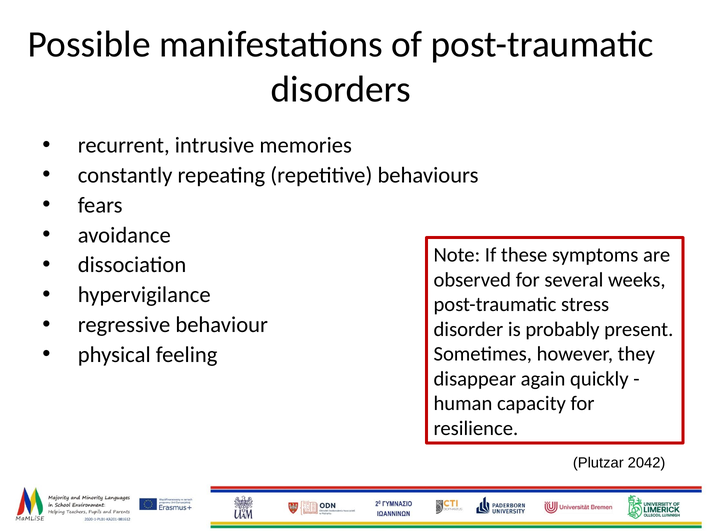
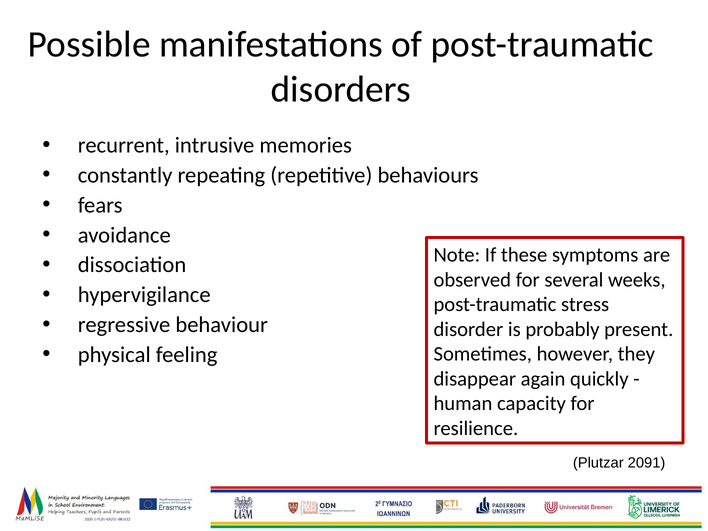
2042: 2042 -> 2091
